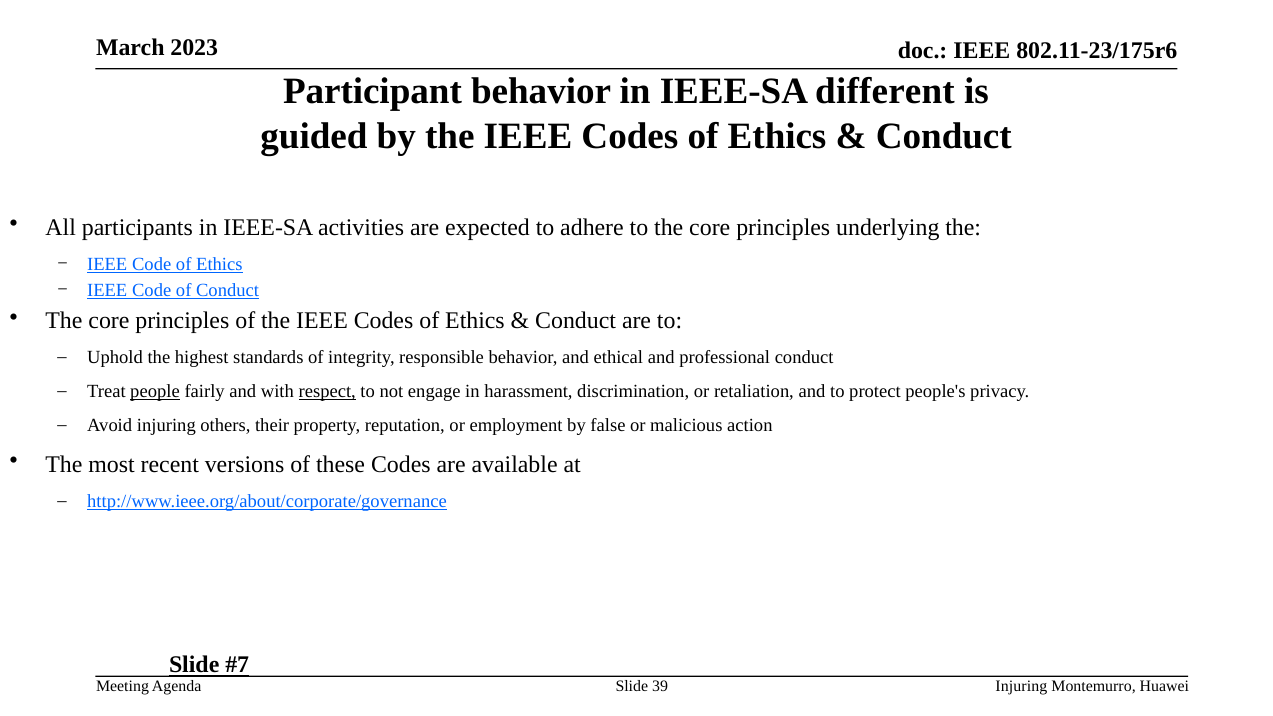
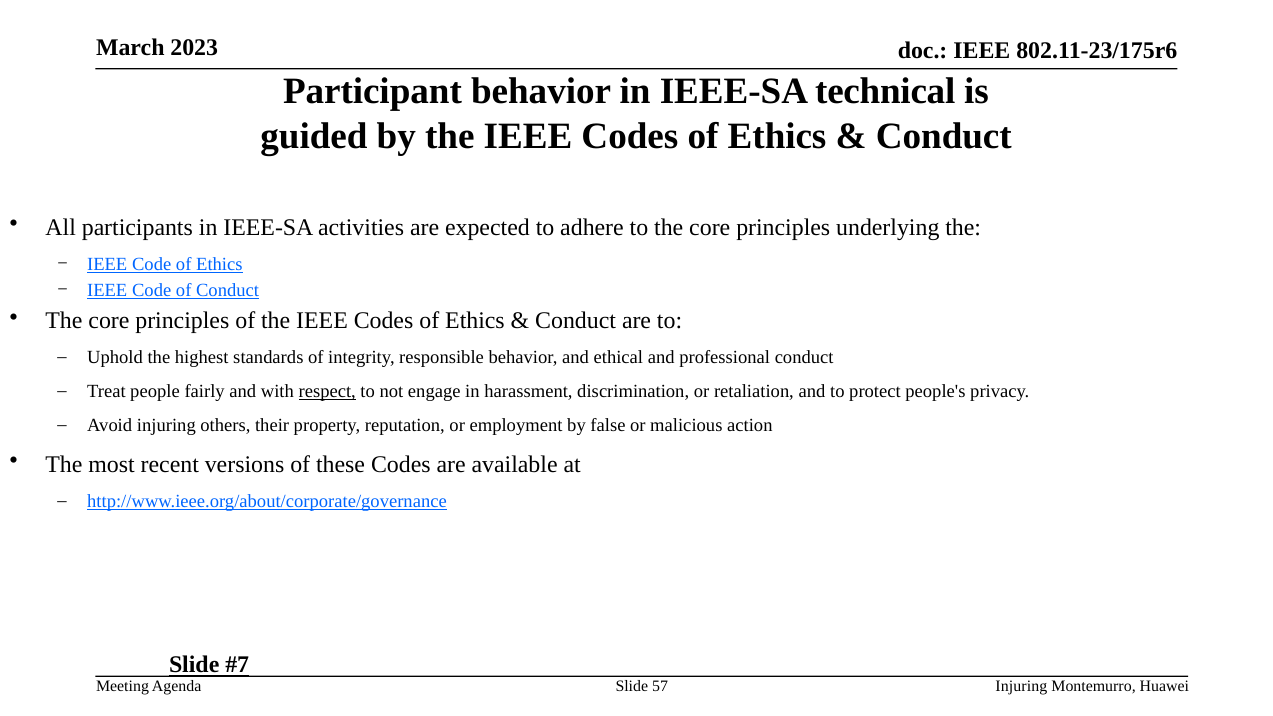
different: different -> technical
people underline: present -> none
39: 39 -> 57
